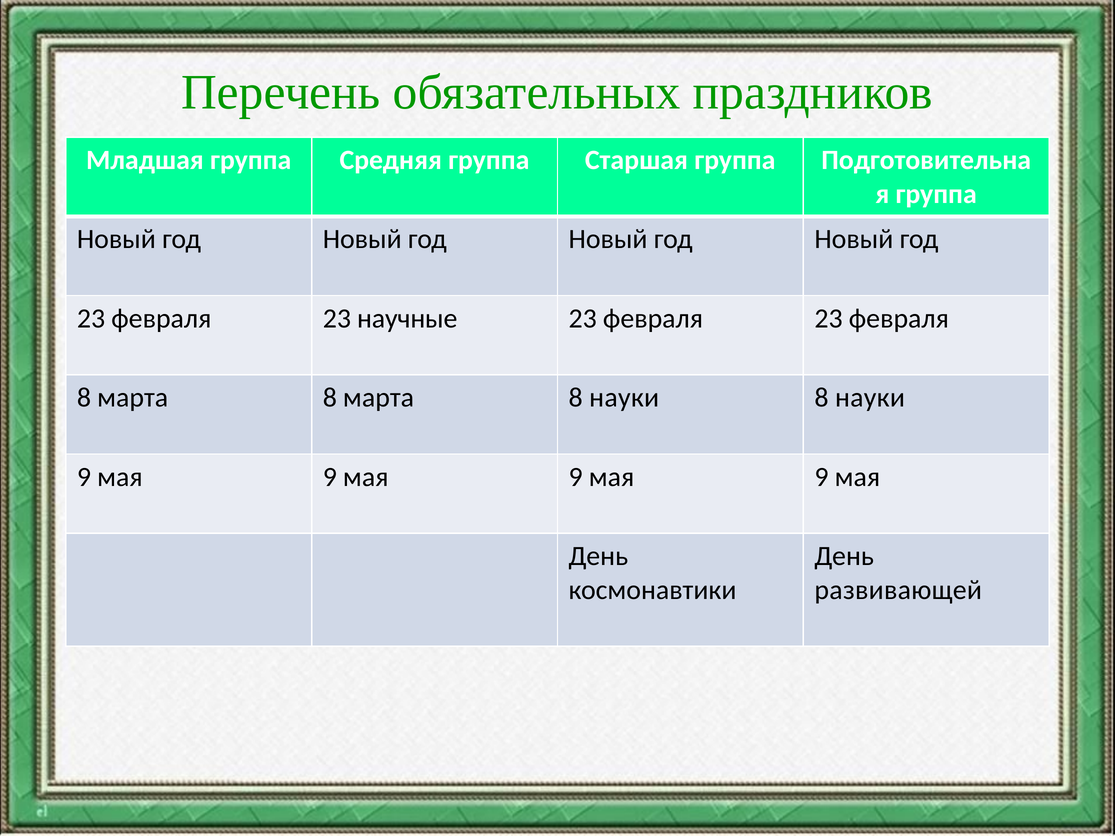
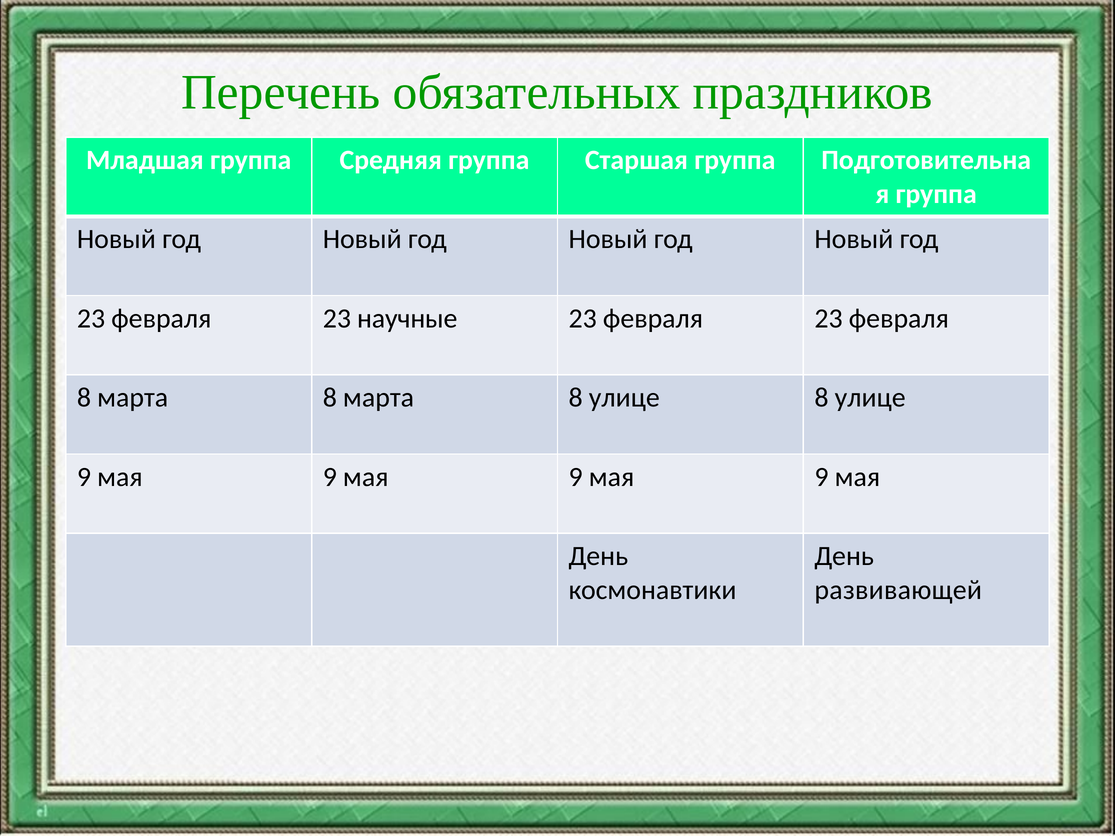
марта 8 науки: науки -> улице
науки at (870, 398): науки -> улице
